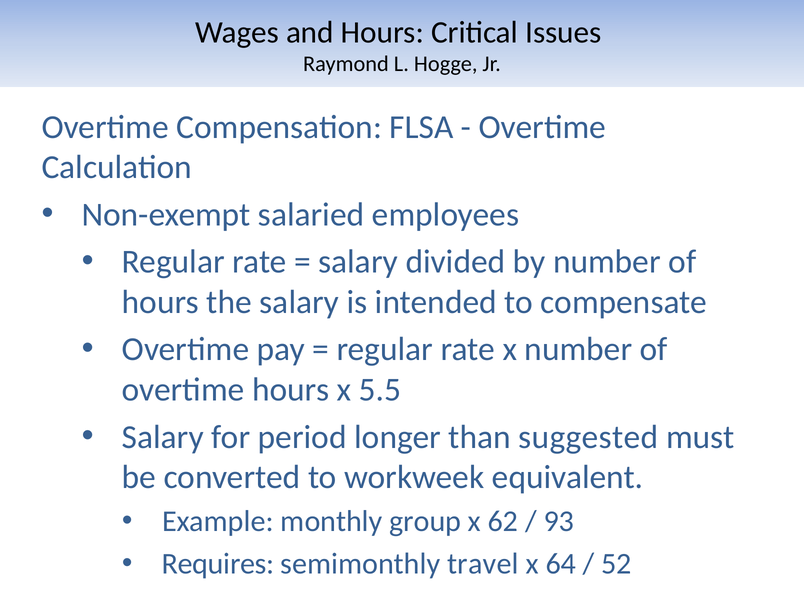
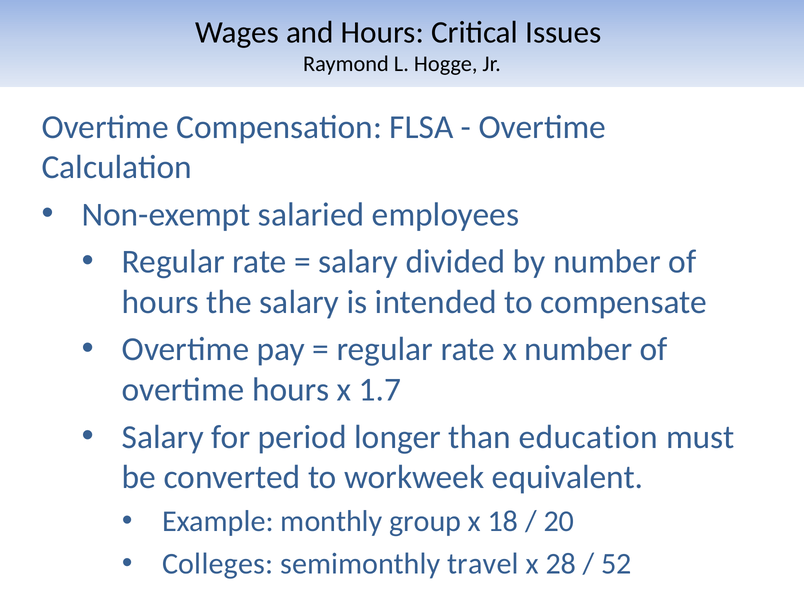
5.5: 5.5 -> 1.7
suggested: suggested -> education
62: 62 -> 18
93: 93 -> 20
Requires: Requires -> Colleges
64: 64 -> 28
